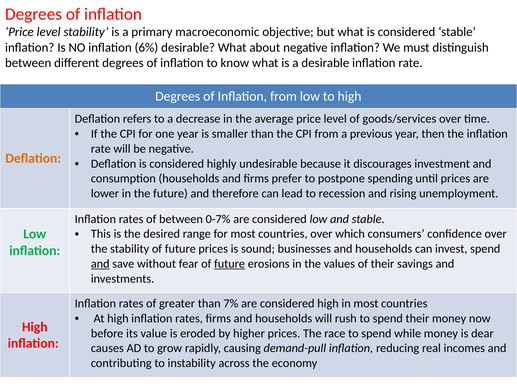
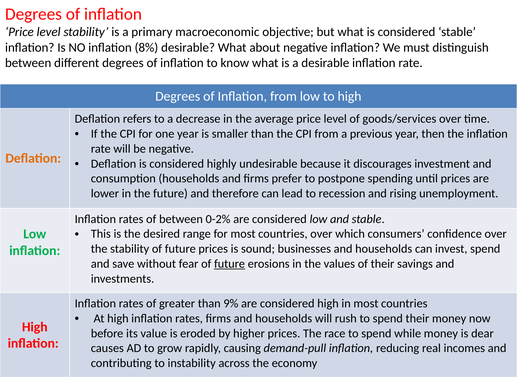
6%: 6% -> 8%
0-7%: 0-7% -> 0-2%
and at (100, 264) underline: present -> none
7%: 7% -> 9%
